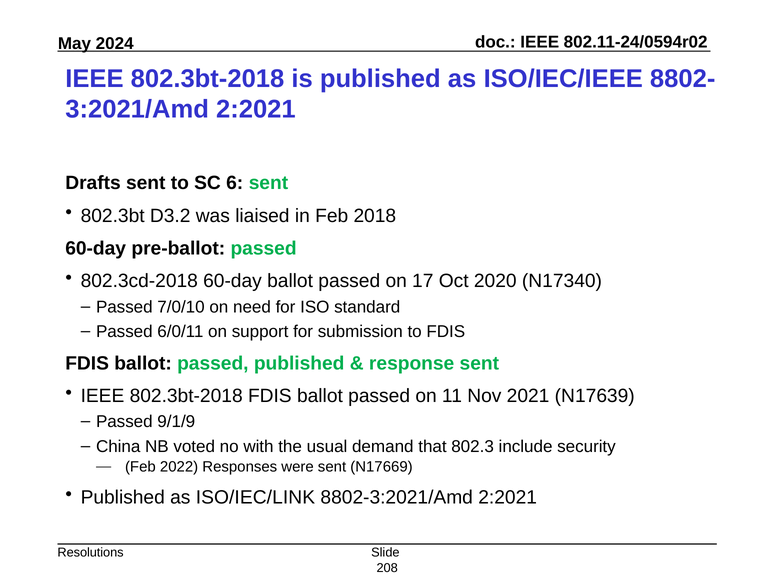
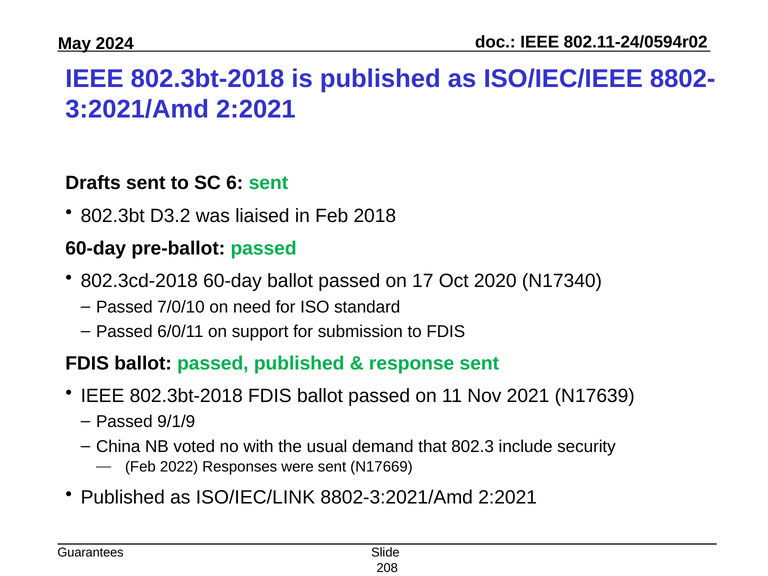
Resolutions: Resolutions -> Guarantees
